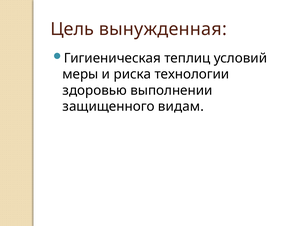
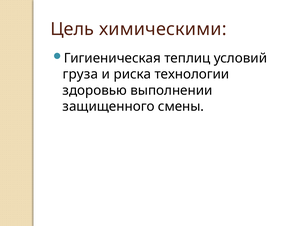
вынужденная: вынужденная -> химическими
меры: меры -> груза
видам: видам -> смены
